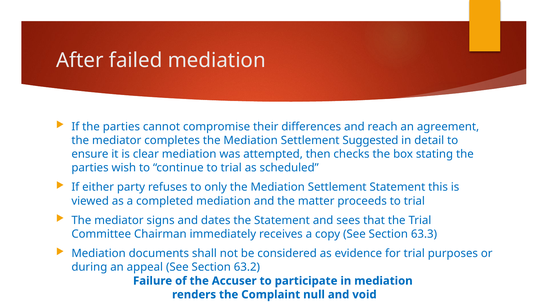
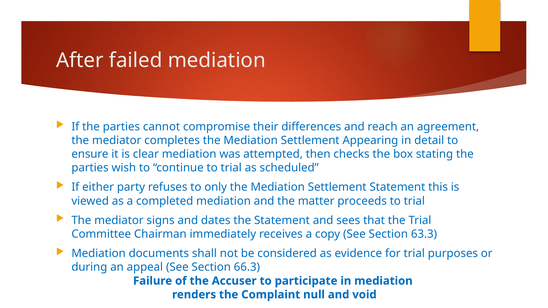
Suggested: Suggested -> Appearing
63.2: 63.2 -> 66.3
